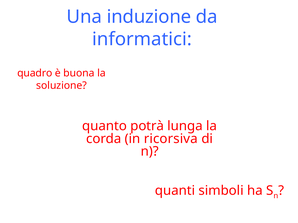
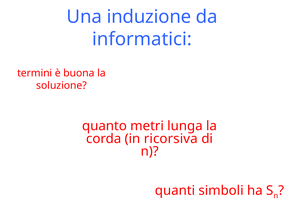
quadro: quadro -> termini
potrà: potrà -> metri
